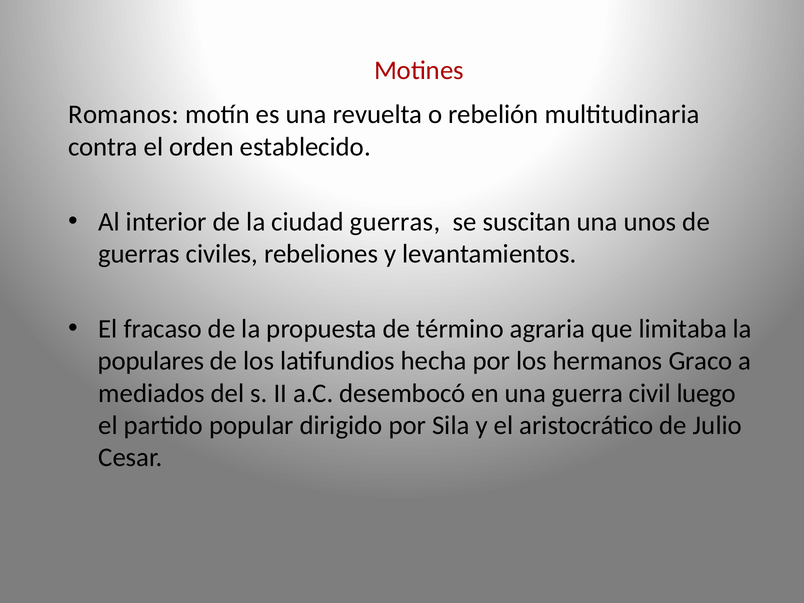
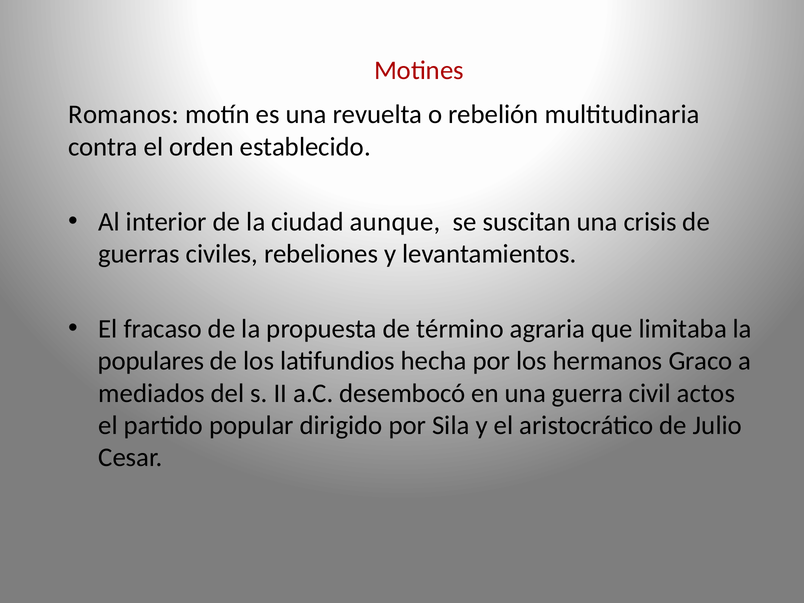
ciudad guerras: guerras -> aunque
unos: unos -> crisis
luego: luego -> actos
